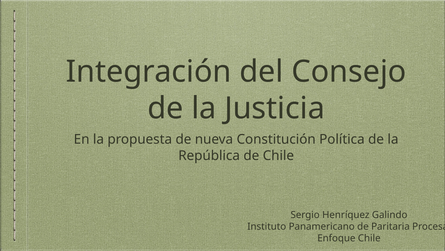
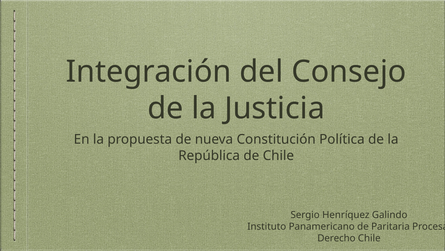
Enfoque: Enfoque -> Derecho
